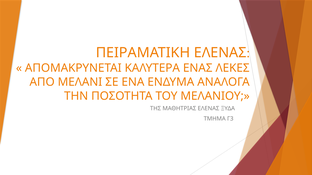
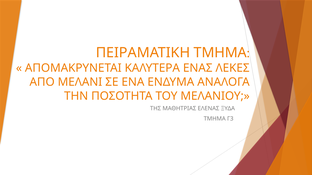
ΠΕΙΡΑΜΑΤΙΚΗ ΕΛΕΝΑΣ: ΕΛΕΝΑΣ -> ΤΜΗΜΑ
